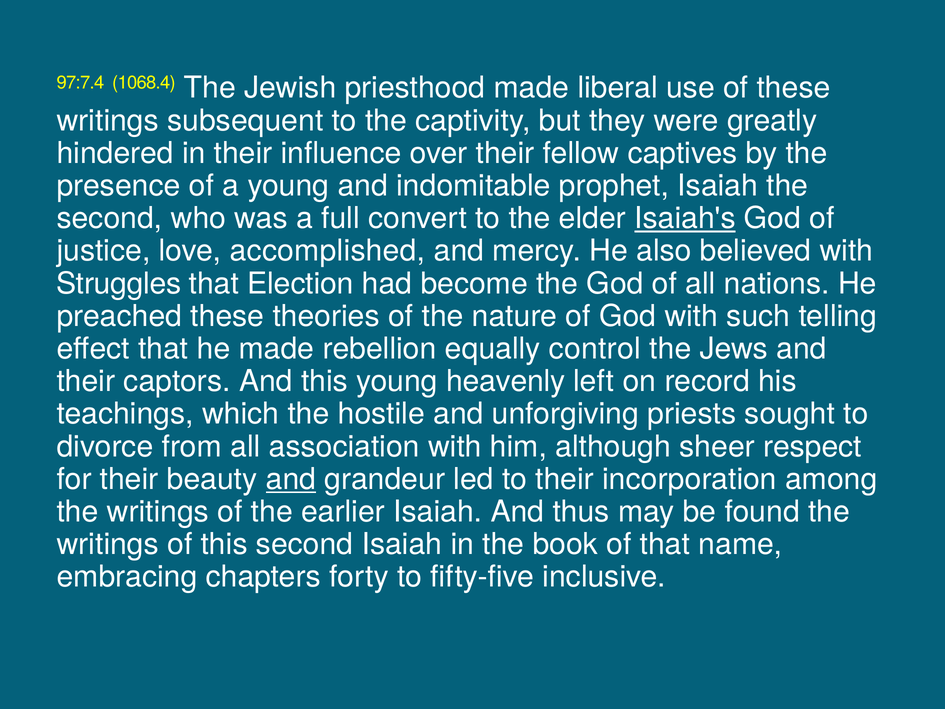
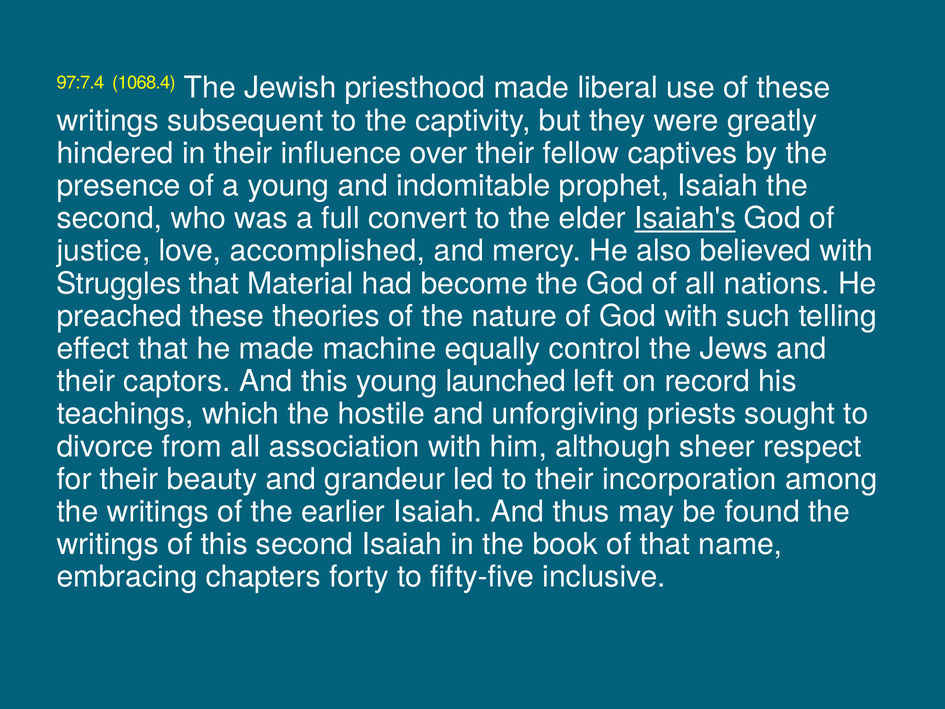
Election: Election -> Material
rebellion: rebellion -> machine
heavenly: heavenly -> launched
and at (291, 479) underline: present -> none
